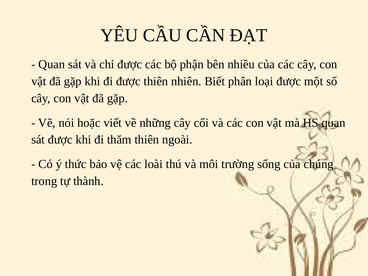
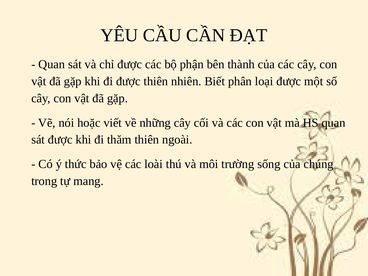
nhiều: nhiều -> thành
thành: thành -> mang
